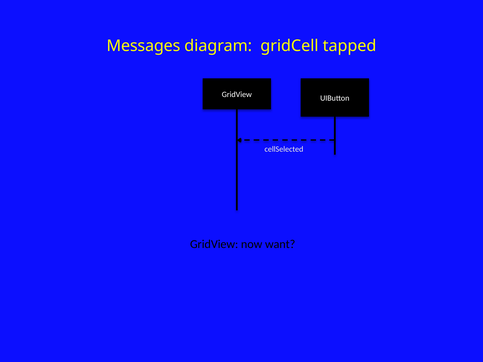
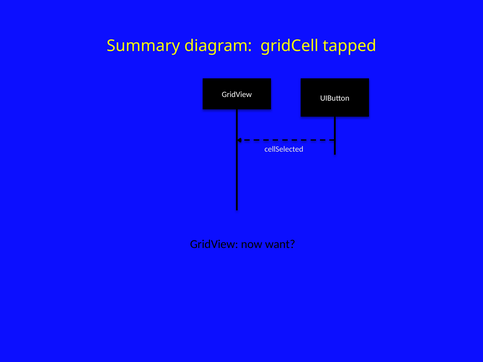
Messages: Messages -> Summary
